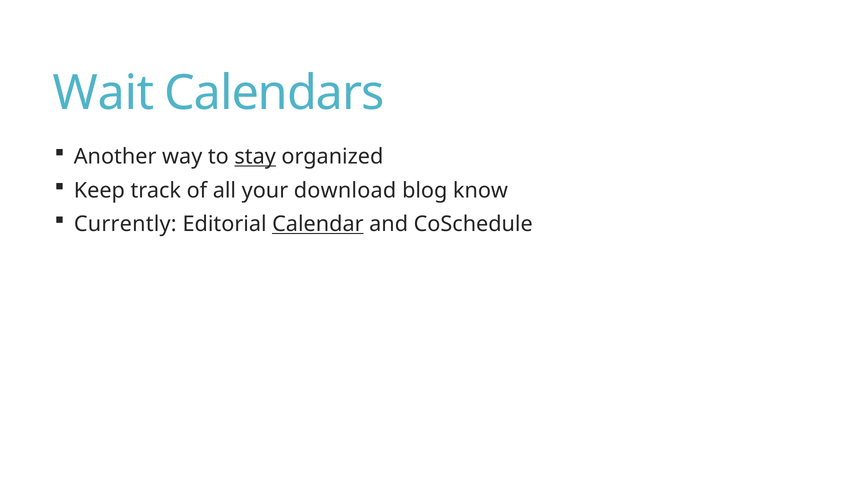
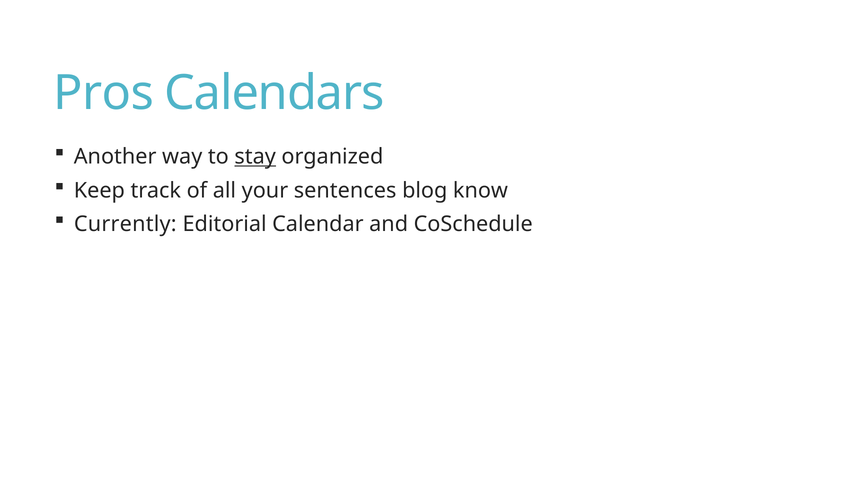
Wait: Wait -> Pros
download: download -> sentences
Calendar underline: present -> none
